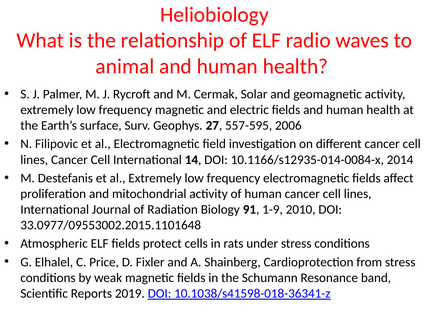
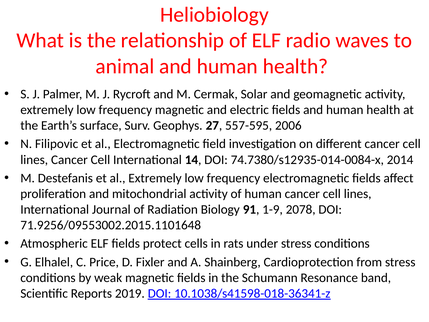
10.1166/s12935-014-0084-x: 10.1166/s12935-014-0084-x -> 74.7380/s12935-014-0084-x
2010: 2010 -> 2078
33.0977/09553002.2015.1101648: 33.0977/09553002.2015.1101648 -> 71.9256/09553002.2015.1101648
